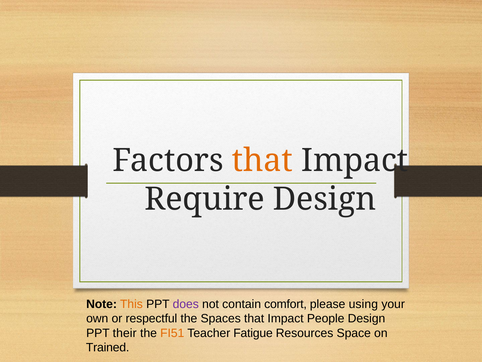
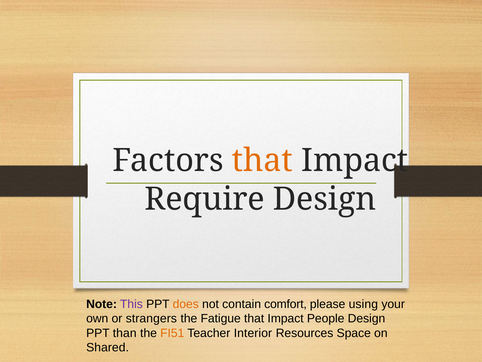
This colour: orange -> purple
does colour: purple -> orange
respectful: respectful -> strangers
Spaces: Spaces -> Fatigue
their: their -> than
Fatigue: Fatigue -> Interior
Trained: Trained -> Shared
